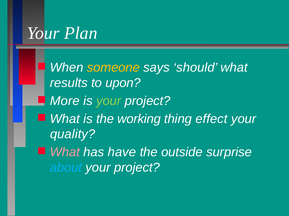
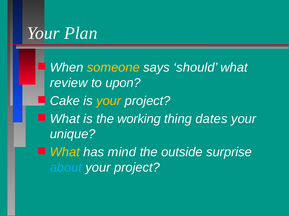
results: results -> review
More: More -> Cake
your at (109, 101) colour: light green -> yellow
effect: effect -> dates
quality: quality -> unique
What at (65, 153) colour: pink -> yellow
have: have -> mind
